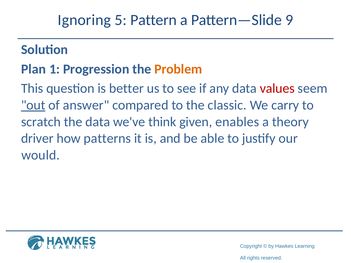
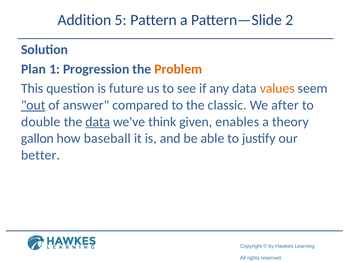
Ignoring: Ignoring -> Addition
9: 9 -> 2
better: better -> future
values colour: red -> orange
carry: carry -> after
scratch: scratch -> double
data at (98, 122) underline: none -> present
driver: driver -> gallon
patterns: patterns -> baseball
would: would -> better
